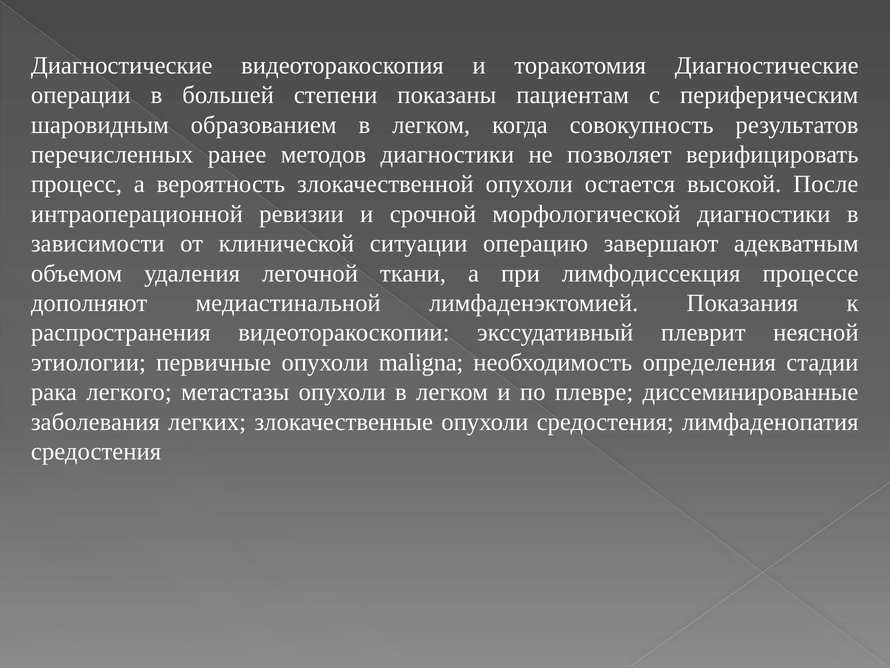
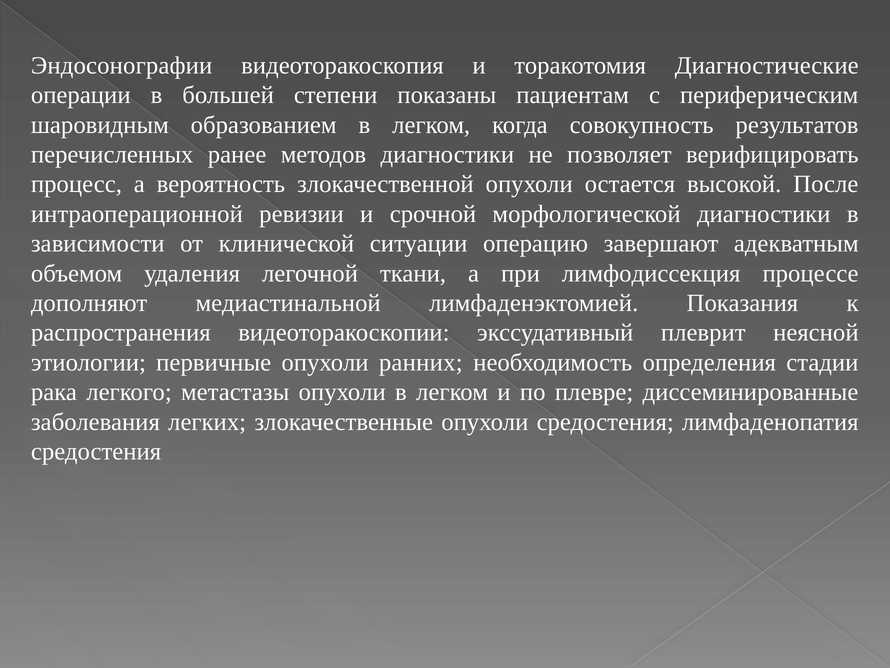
Диагностические at (122, 65): Диагностические -> Эндосонографии
maligna: maligna -> ранних
